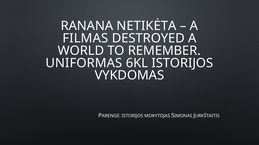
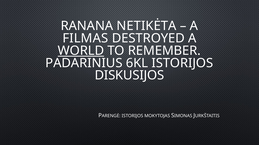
WORLD underline: none -> present
UNIFORMAS: UNIFORMAS -> PADARINIUS
VYKDOMAS: VYKDOMAS -> DISKUSIJOS
